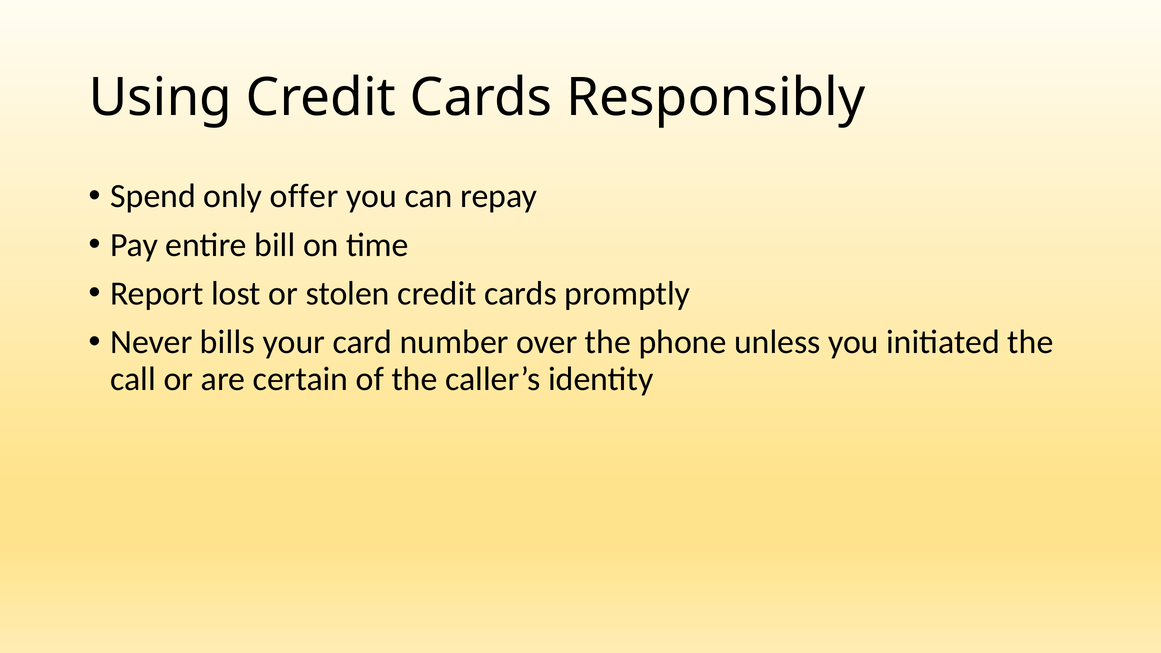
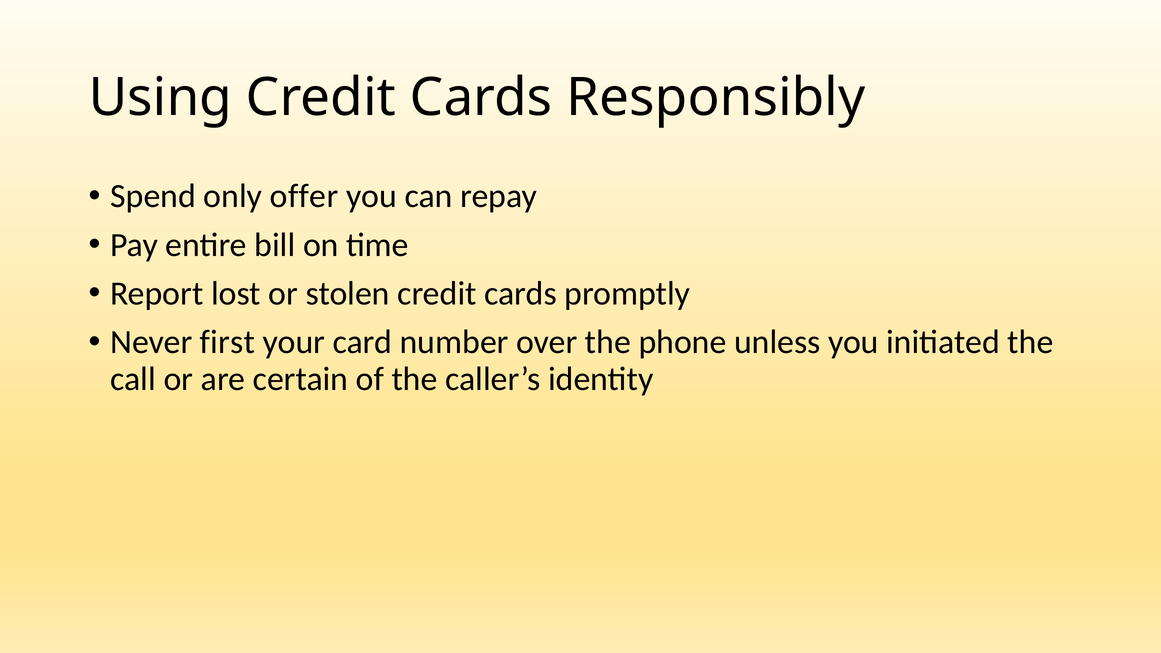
bills: bills -> first
